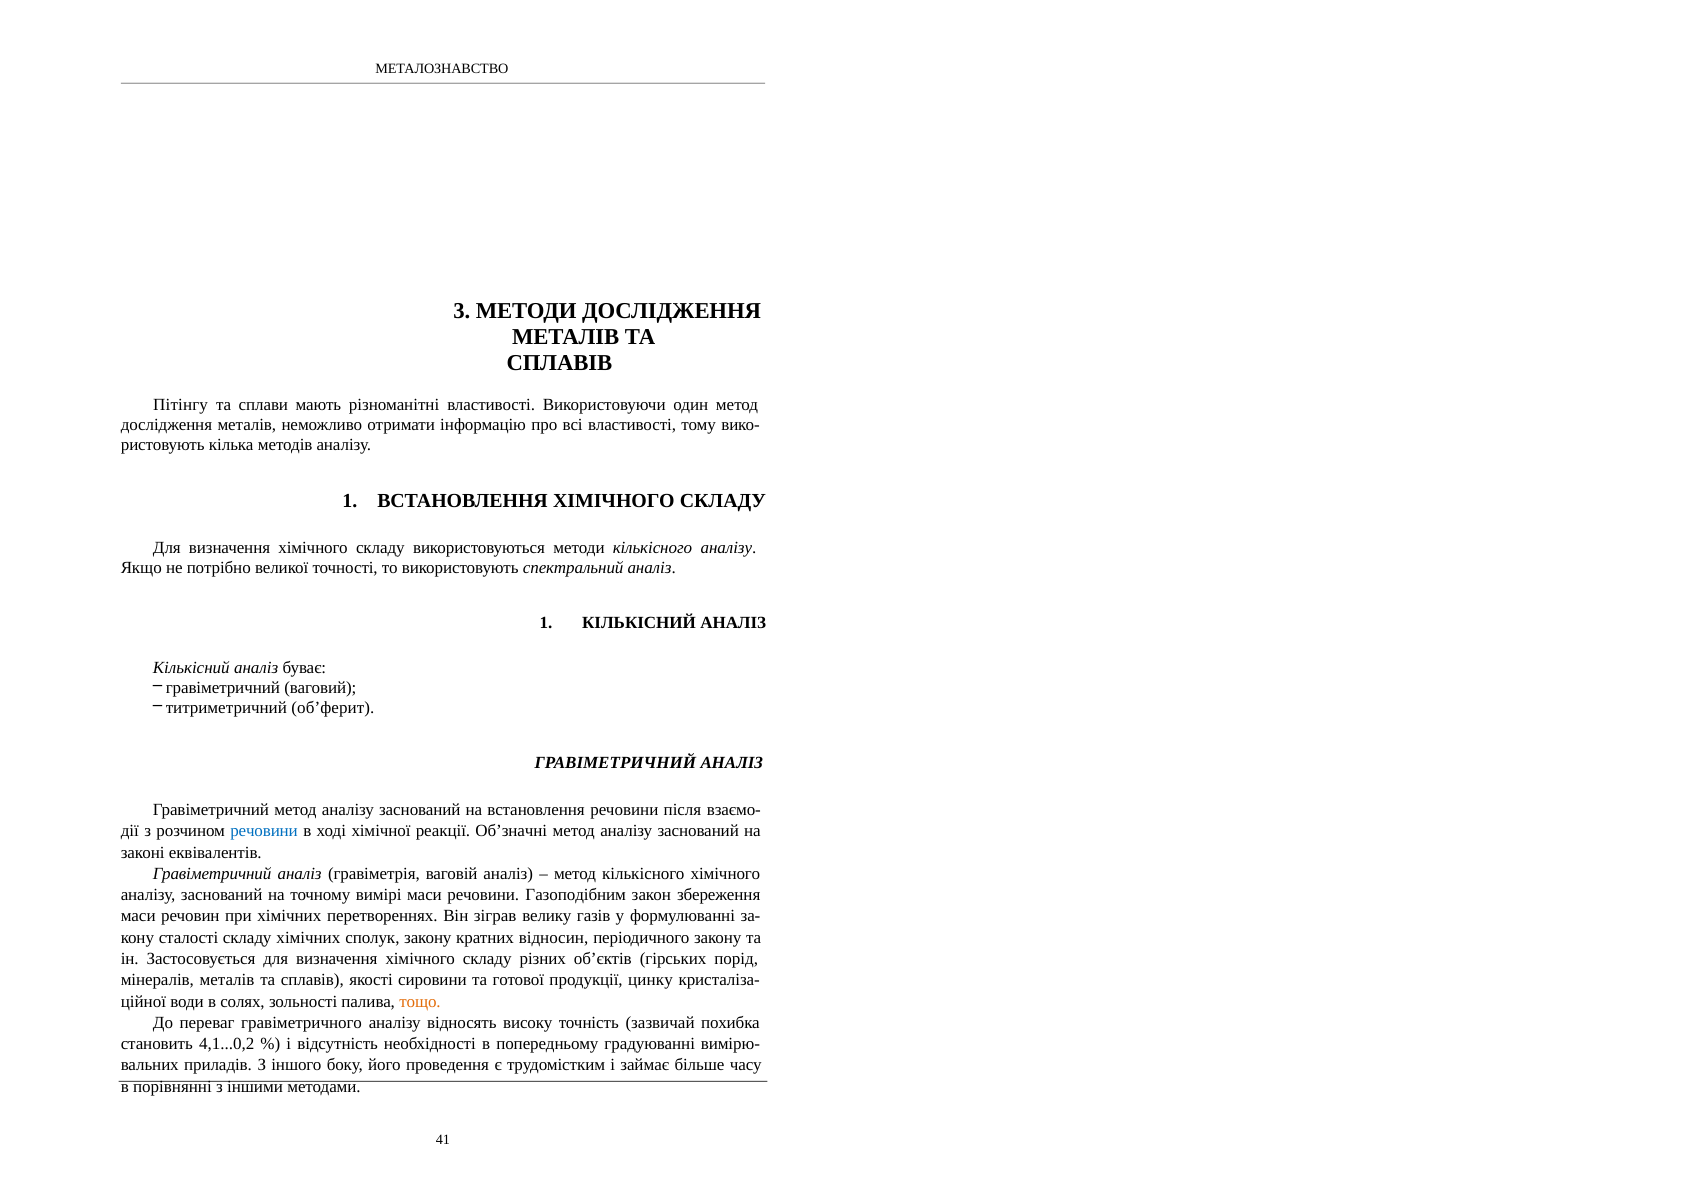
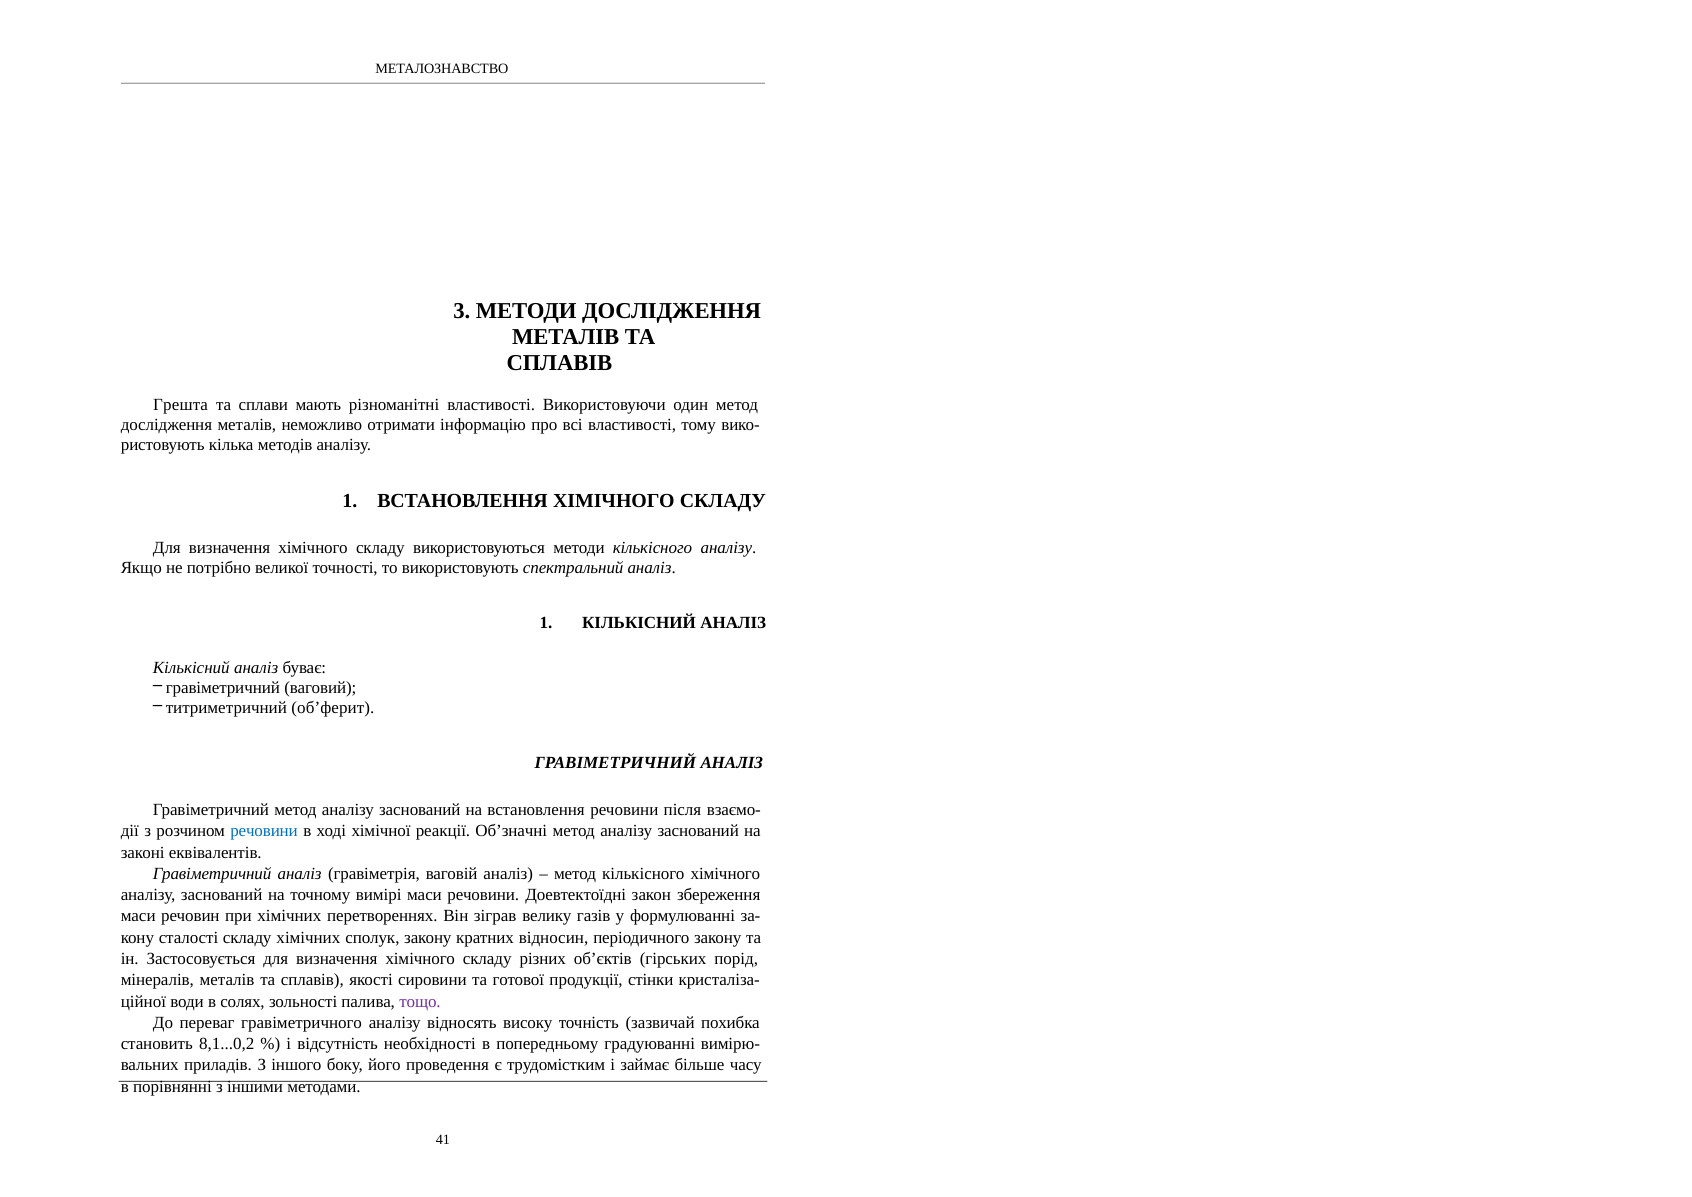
Пітінгу: Пітінгу -> Грешта
Газоподібним: Газоподібним -> Доевтектоїдні
цинку: цинку -> стінки
тощо colour: orange -> purple
4,1...0,2: 4,1...0,2 -> 8,1...0,2
